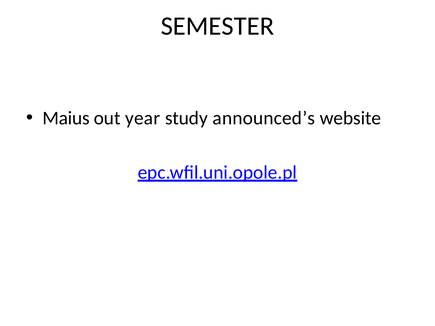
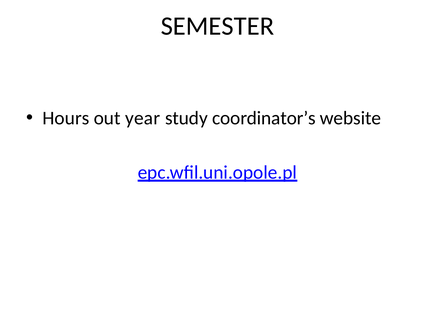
Maius: Maius -> Hours
announced’s: announced’s -> coordinator’s
